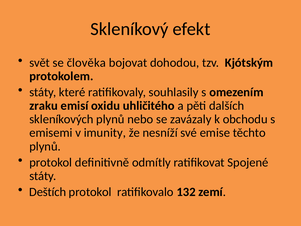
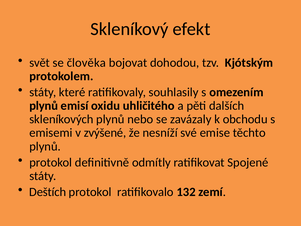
zraku at (44, 106): zraku -> plynů
imunity: imunity -> zvýšené
